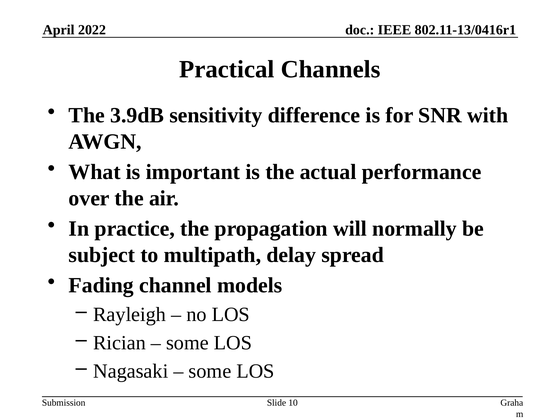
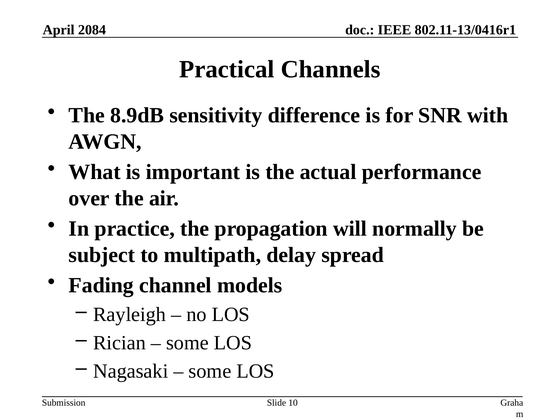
2022: 2022 -> 2084
3.9dB: 3.9dB -> 8.9dB
